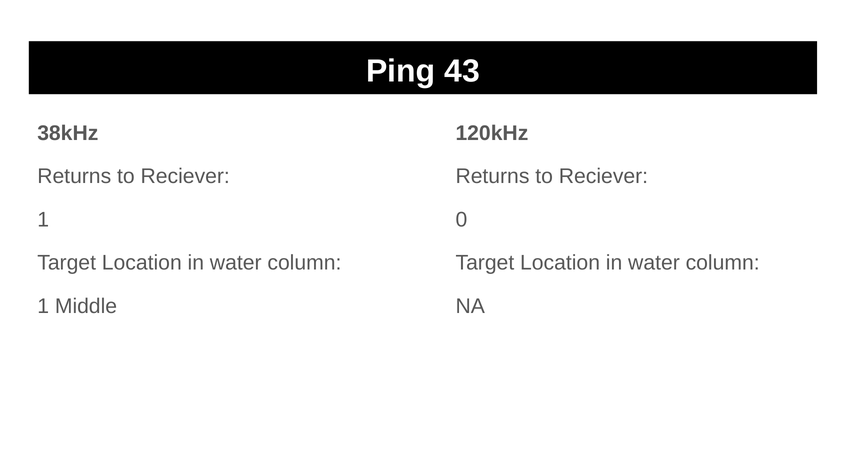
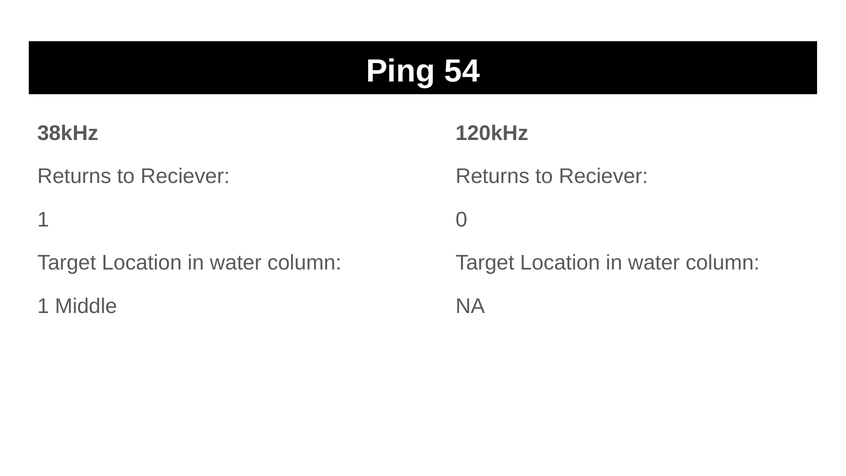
43: 43 -> 54
